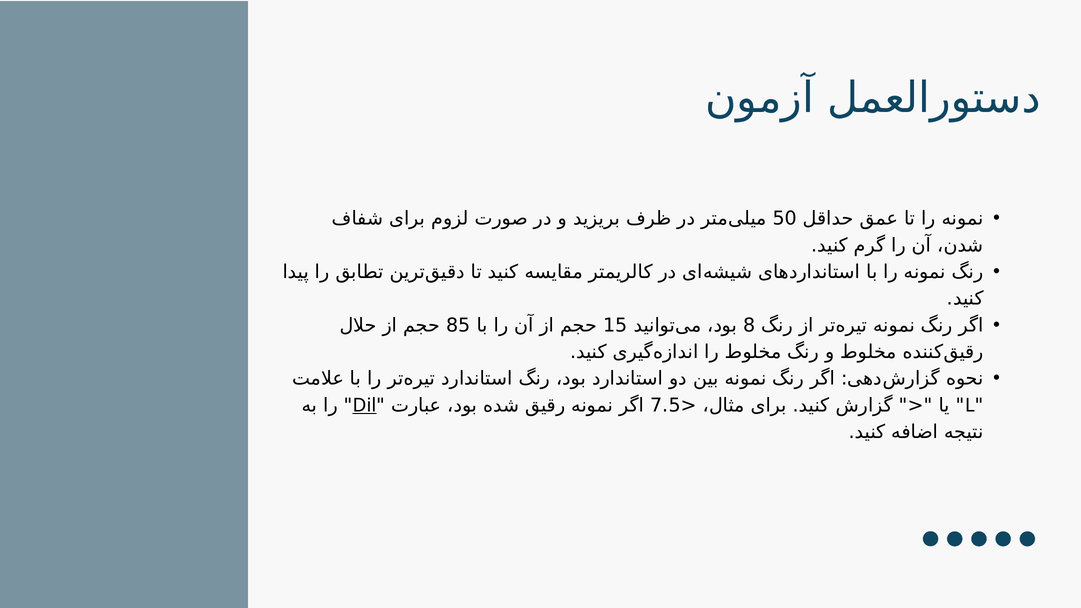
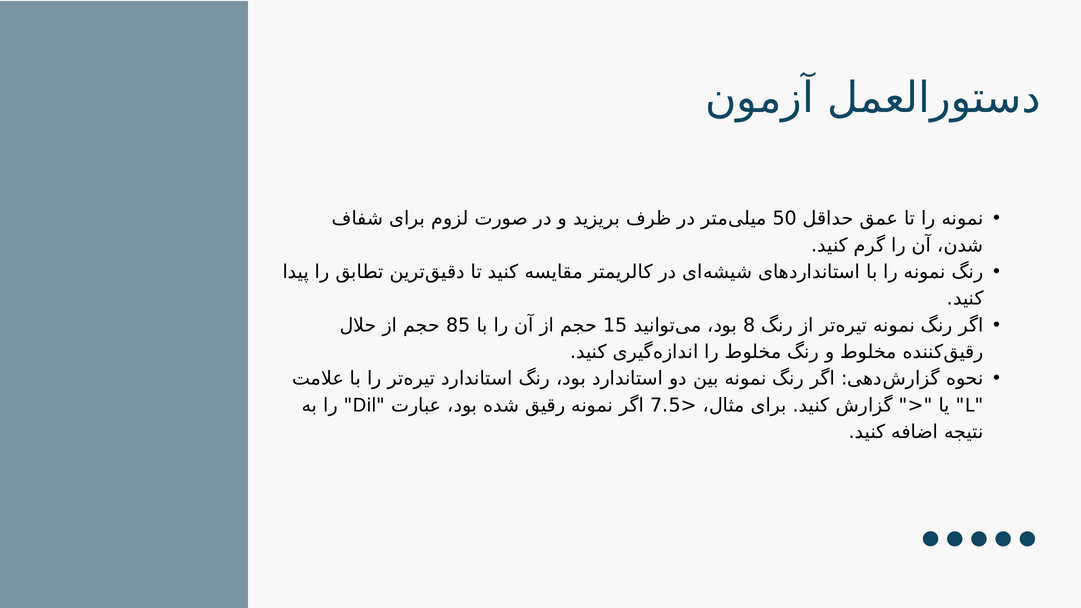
Dil underline: present -> none
